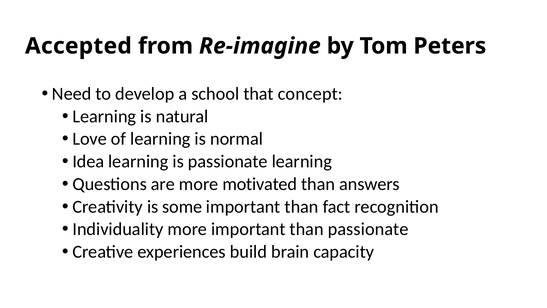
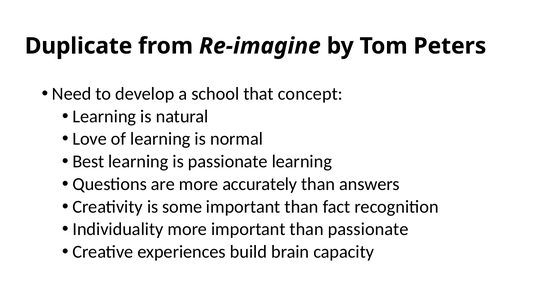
Accepted: Accepted -> Duplicate
Idea: Idea -> Best
motivated: motivated -> accurately
